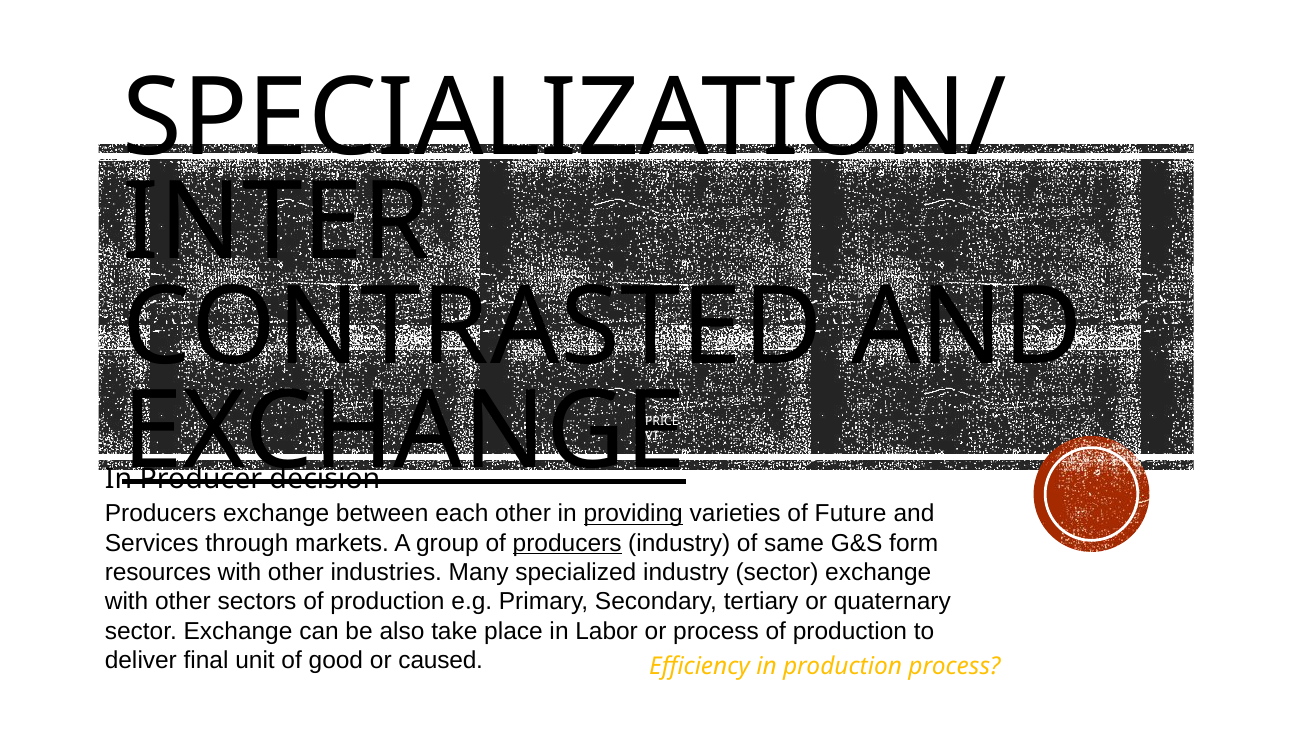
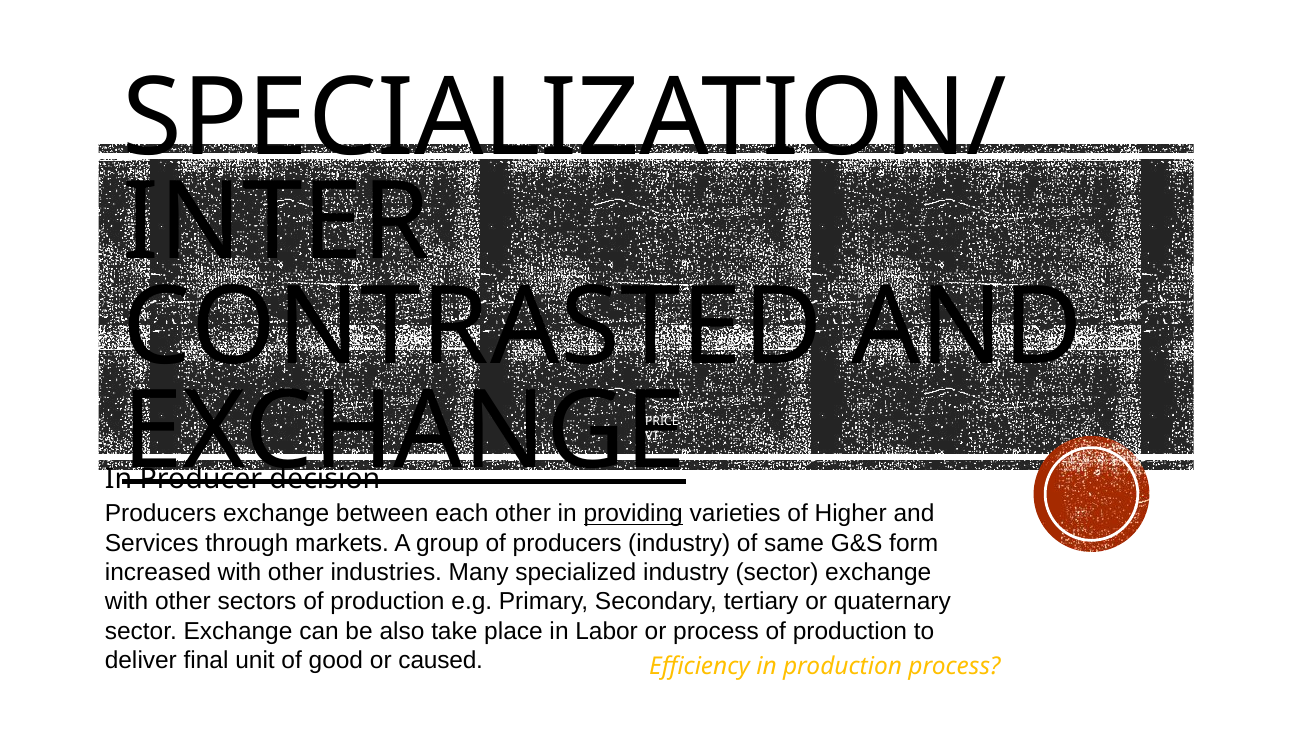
Future: Future -> Higher
producers at (567, 543) underline: present -> none
resources: resources -> increased
